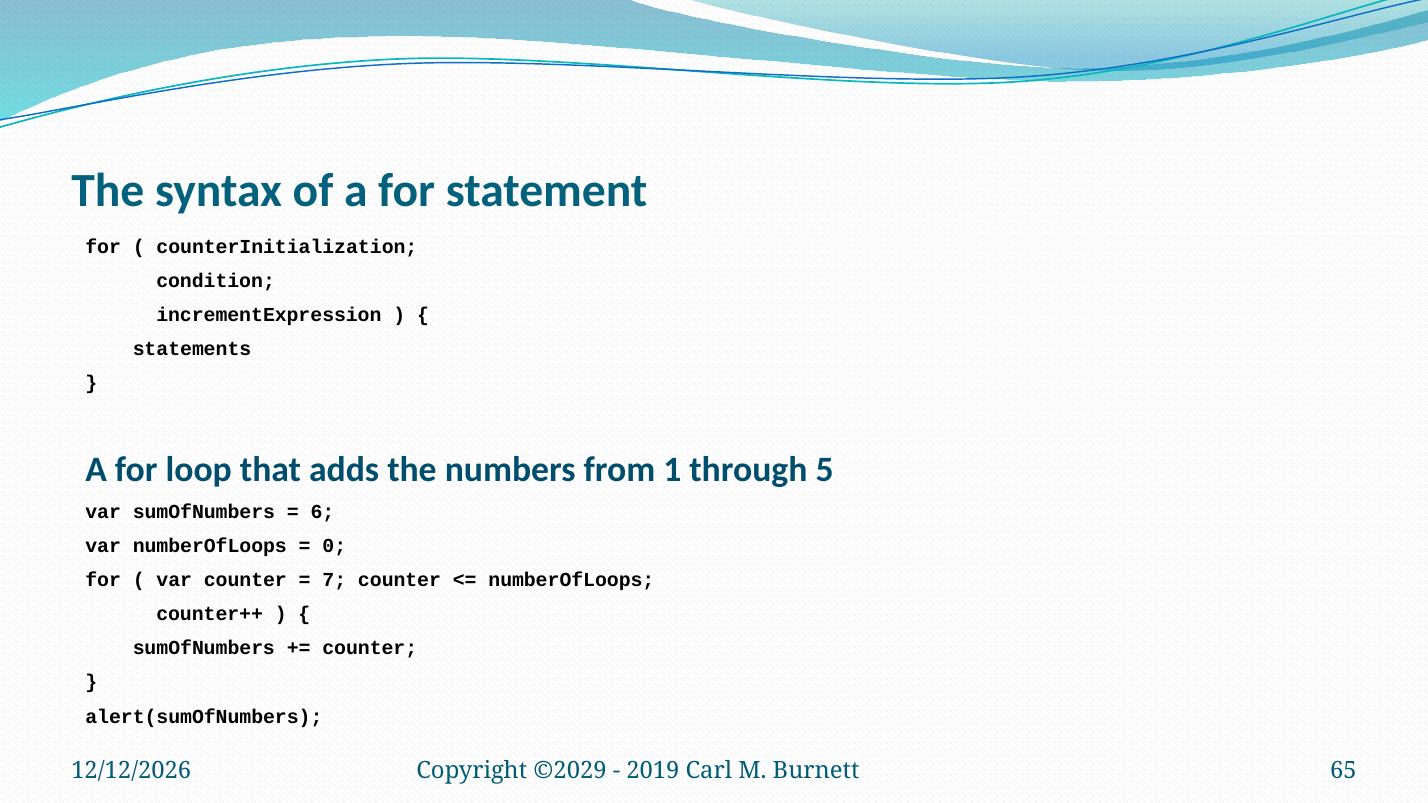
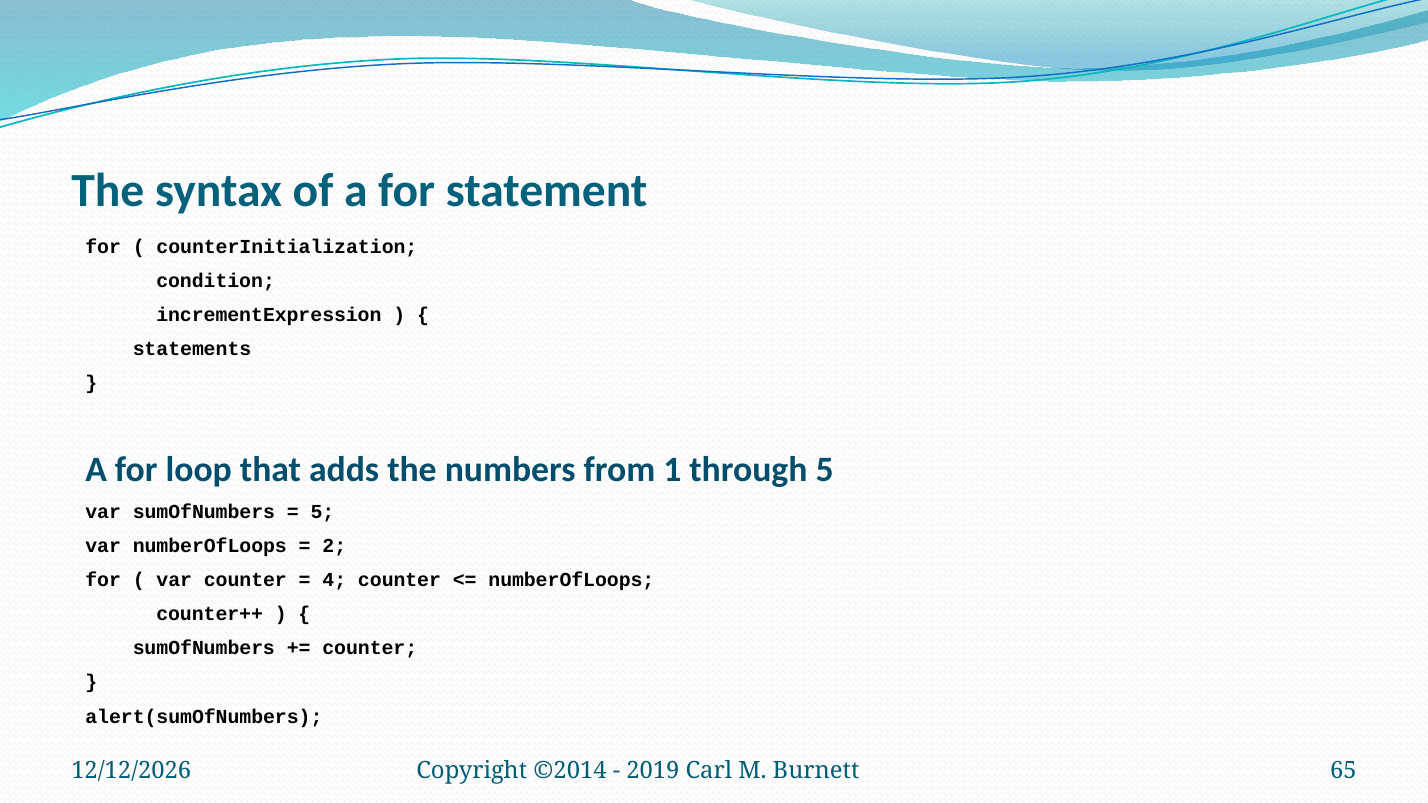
6 at (322, 512): 6 -> 5
0: 0 -> 2
7: 7 -> 4
©2029: ©2029 -> ©2014
